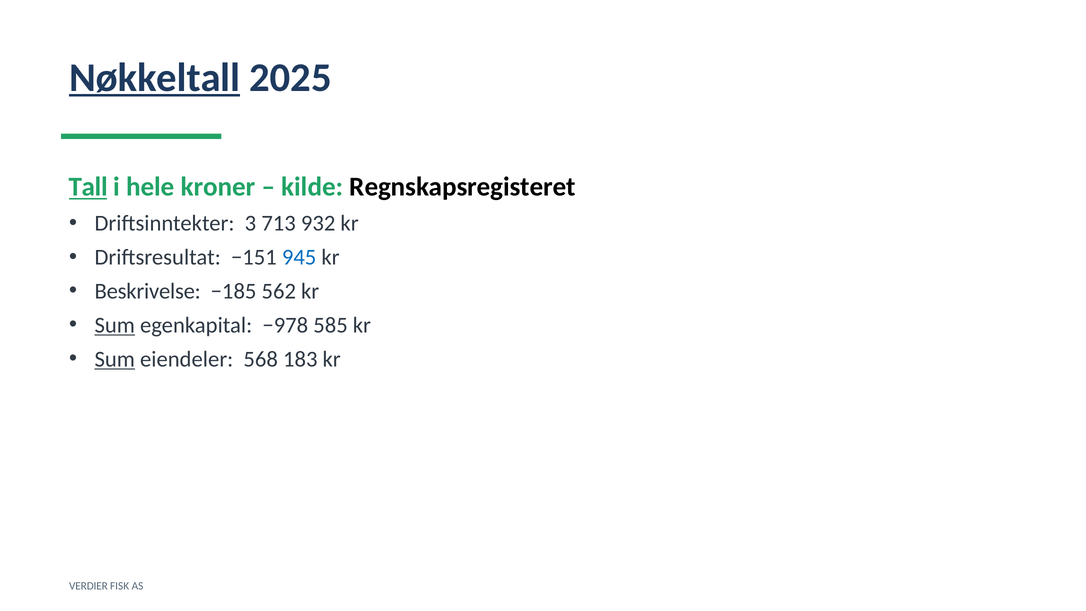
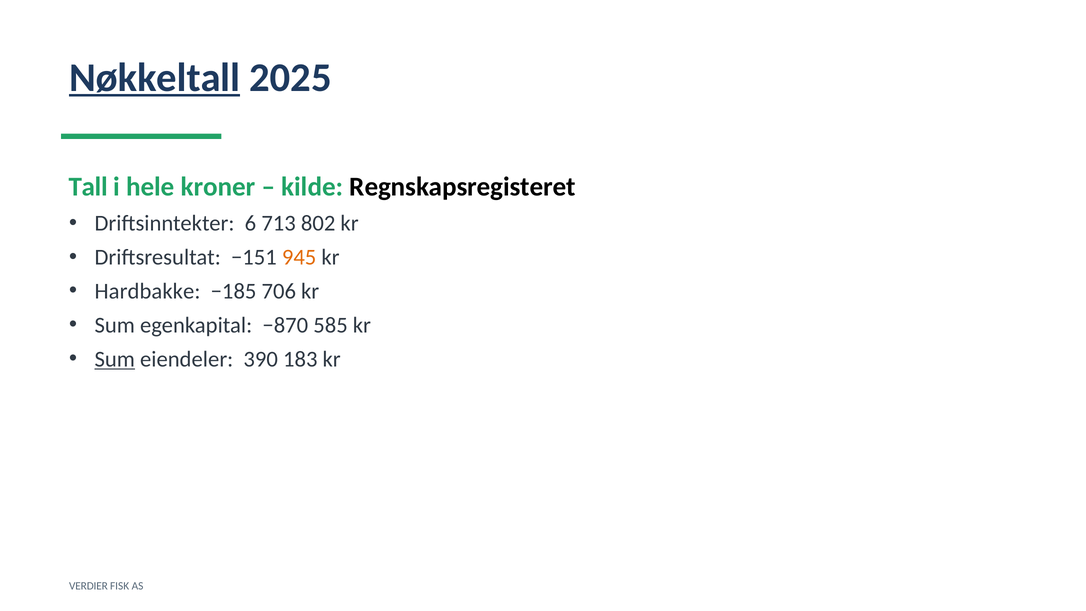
Tall underline: present -> none
3: 3 -> 6
932: 932 -> 802
945 colour: blue -> orange
Beskrivelse: Beskrivelse -> Hardbakke
562: 562 -> 706
Sum at (115, 325) underline: present -> none
−978: −978 -> −870
568: 568 -> 390
